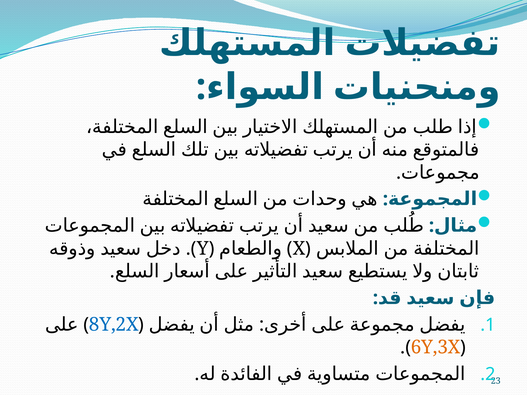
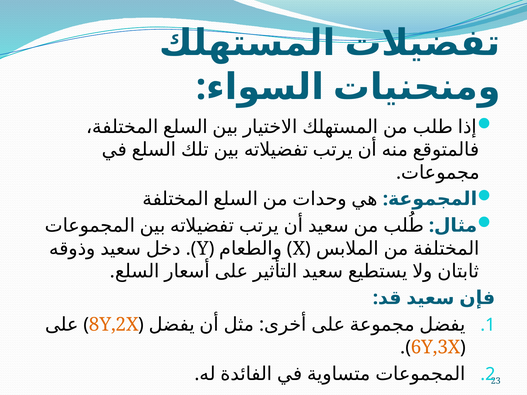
8Y,2X colour: blue -> orange
